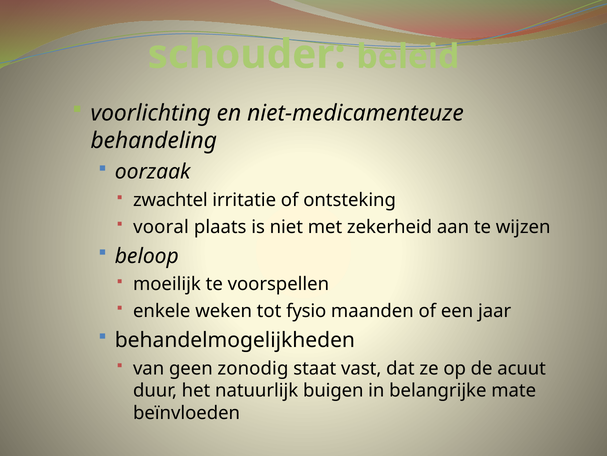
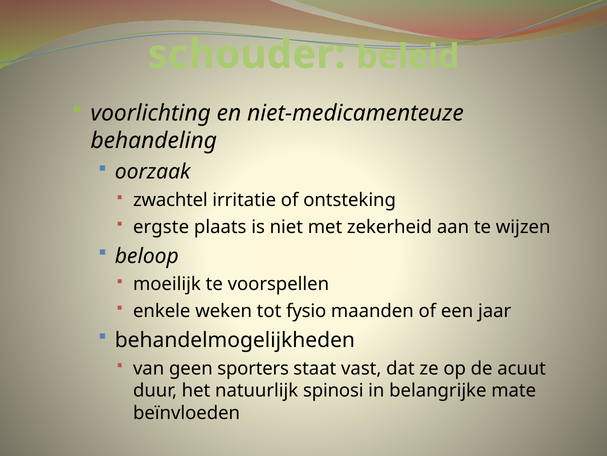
vooral: vooral -> ergste
zonodig: zonodig -> sporters
buigen: buigen -> spinosi
